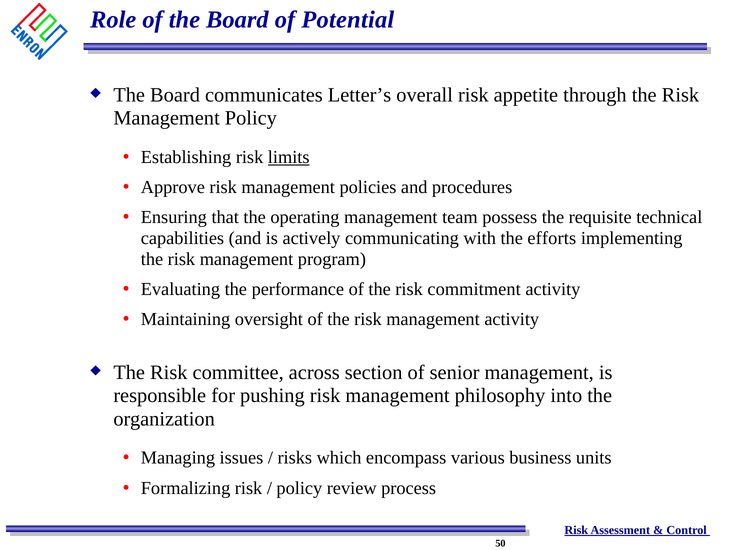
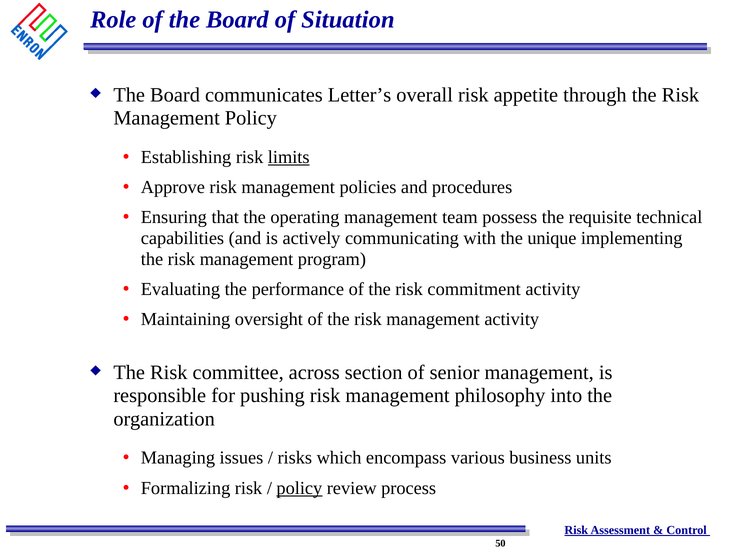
Potential: Potential -> Situation
efforts: efforts -> unique
policy at (299, 488) underline: none -> present
